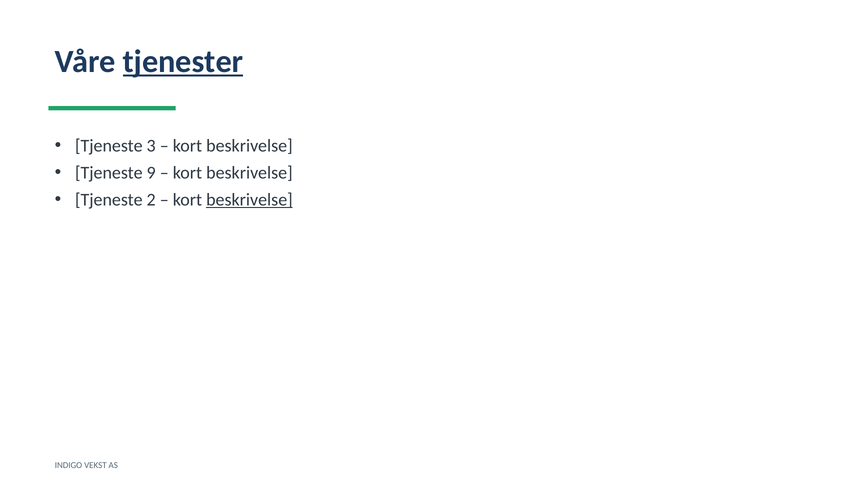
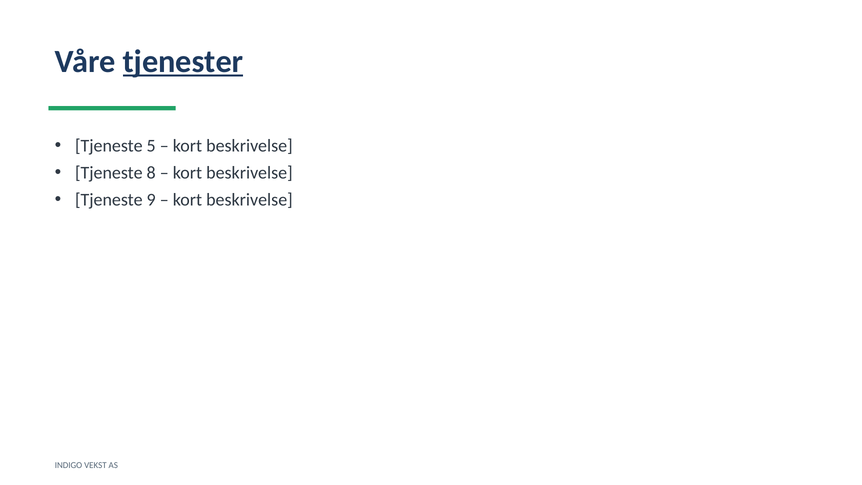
3: 3 -> 5
9: 9 -> 8
2: 2 -> 9
beskrivelse at (249, 200) underline: present -> none
